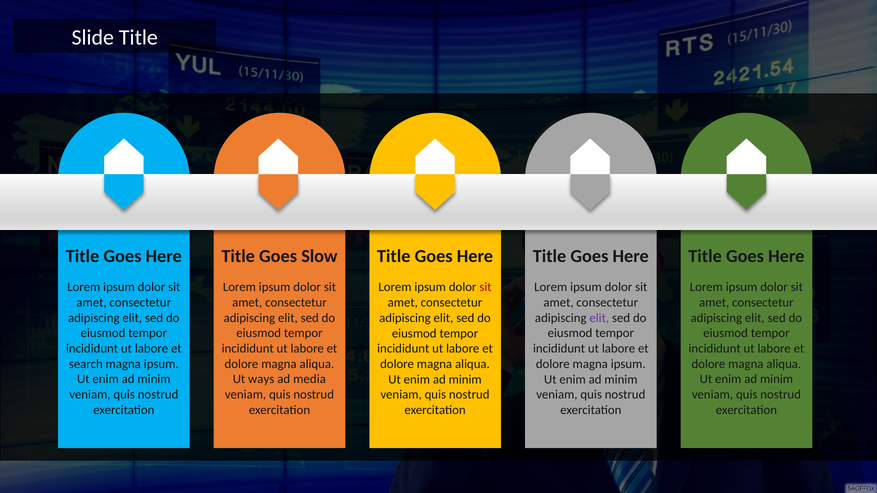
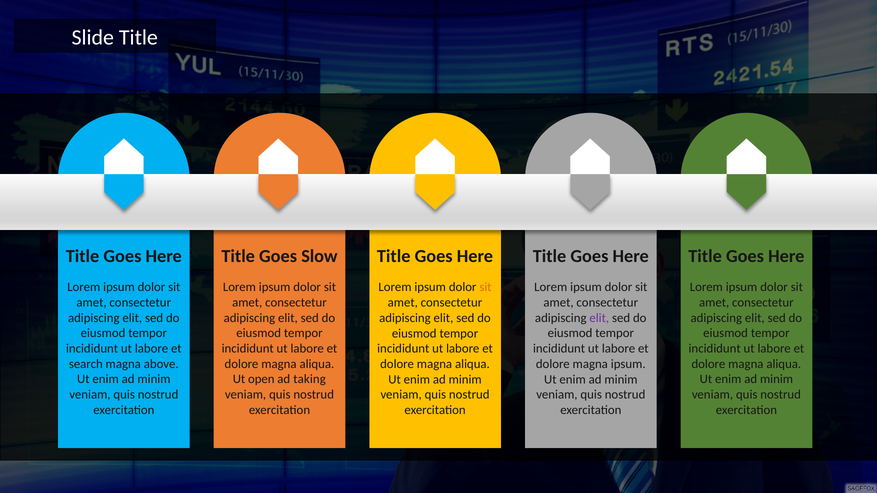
sit at (486, 287) colour: red -> orange
ipsum at (161, 364): ipsum -> above
ways: ways -> open
media: media -> taking
